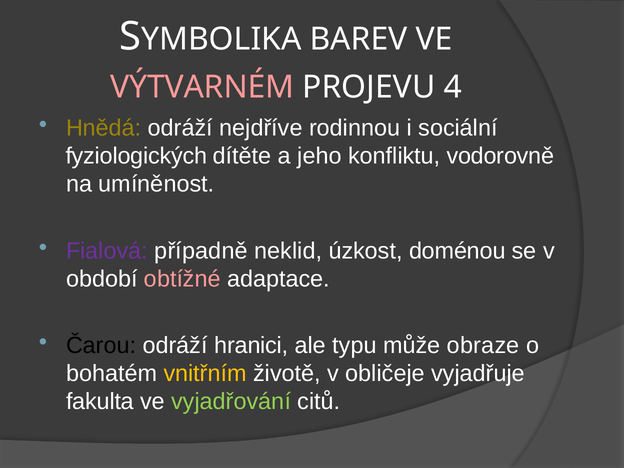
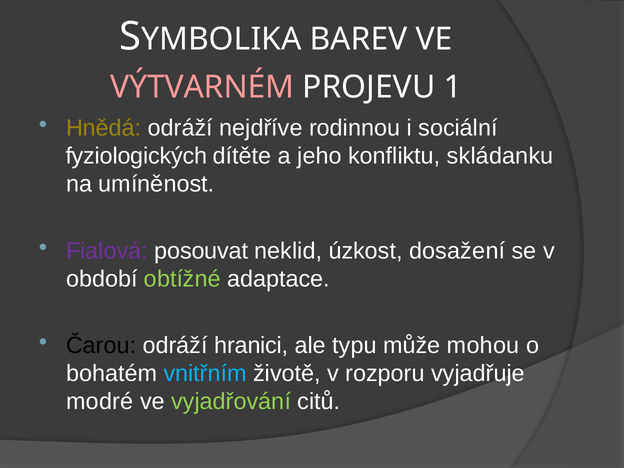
4: 4 -> 1
vodorovně: vodorovně -> skládanku
případně: případně -> posouvat
doménou: doménou -> dosažení
obtížné colour: pink -> light green
obraze: obraze -> mohou
vnitřním colour: yellow -> light blue
obličeje: obličeje -> rozporu
fakulta: fakulta -> modré
